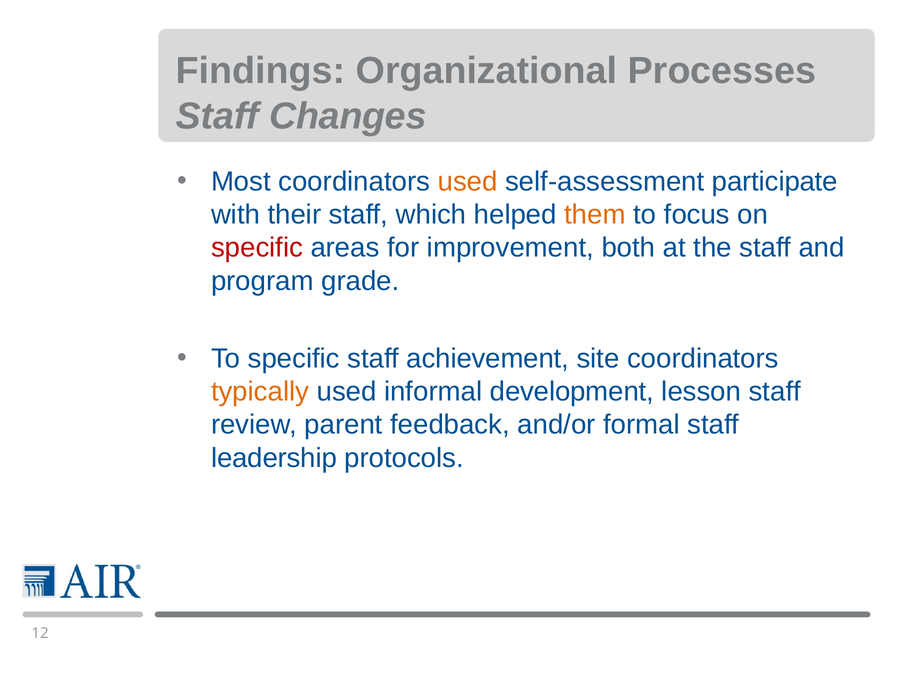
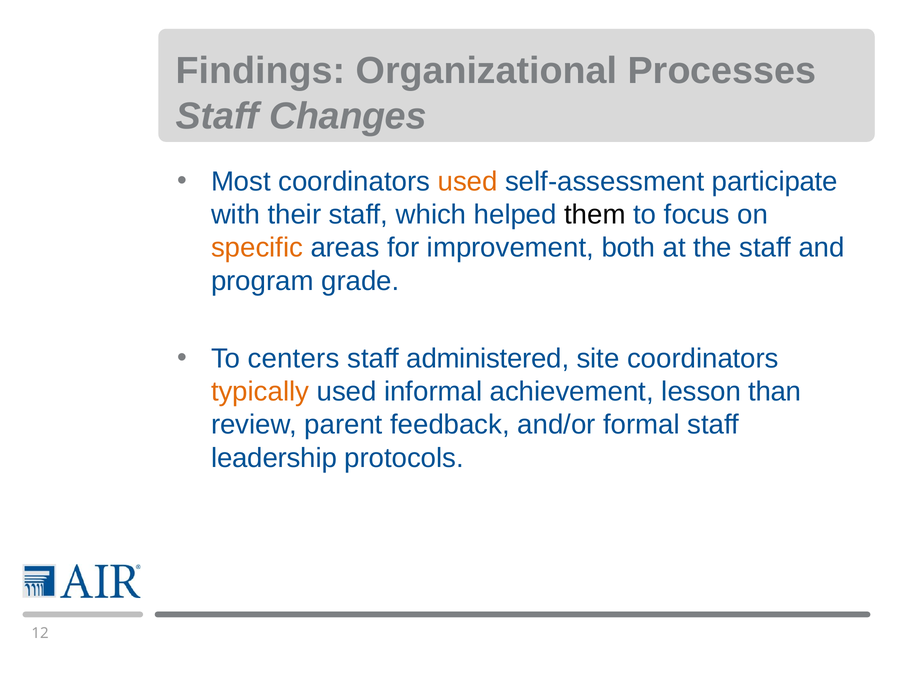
them colour: orange -> black
specific at (257, 248) colour: red -> orange
To specific: specific -> centers
achievement: achievement -> administered
development: development -> achievement
lesson staff: staff -> than
